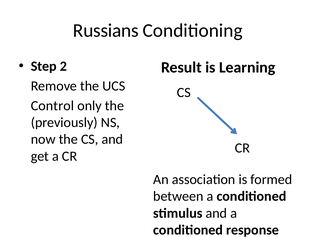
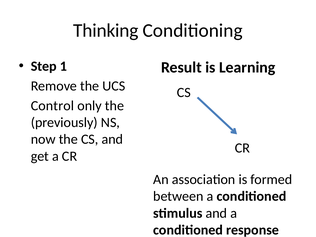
Russians: Russians -> Thinking
2: 2 -> 1
